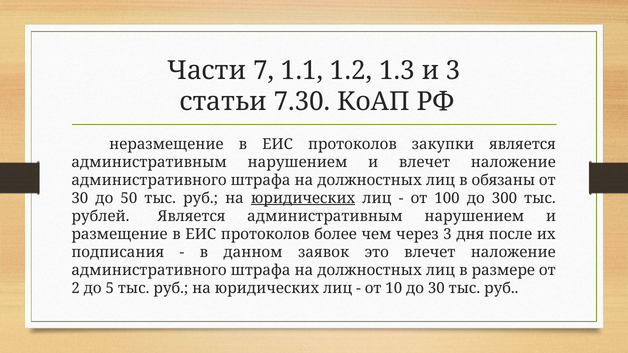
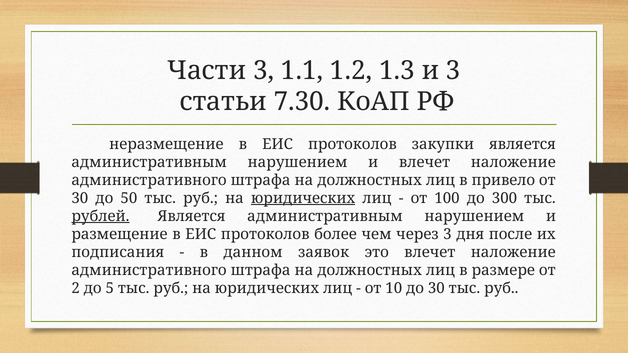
Части 7: 7 -> 3
обязаны: обязаны -> привело
рублей underline: none -> present
